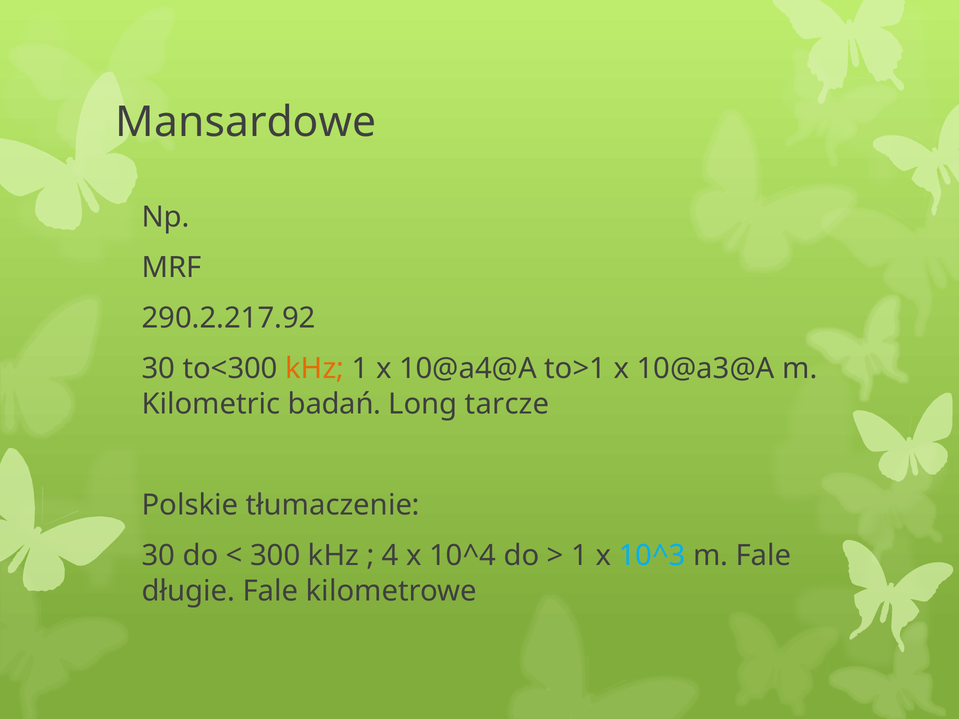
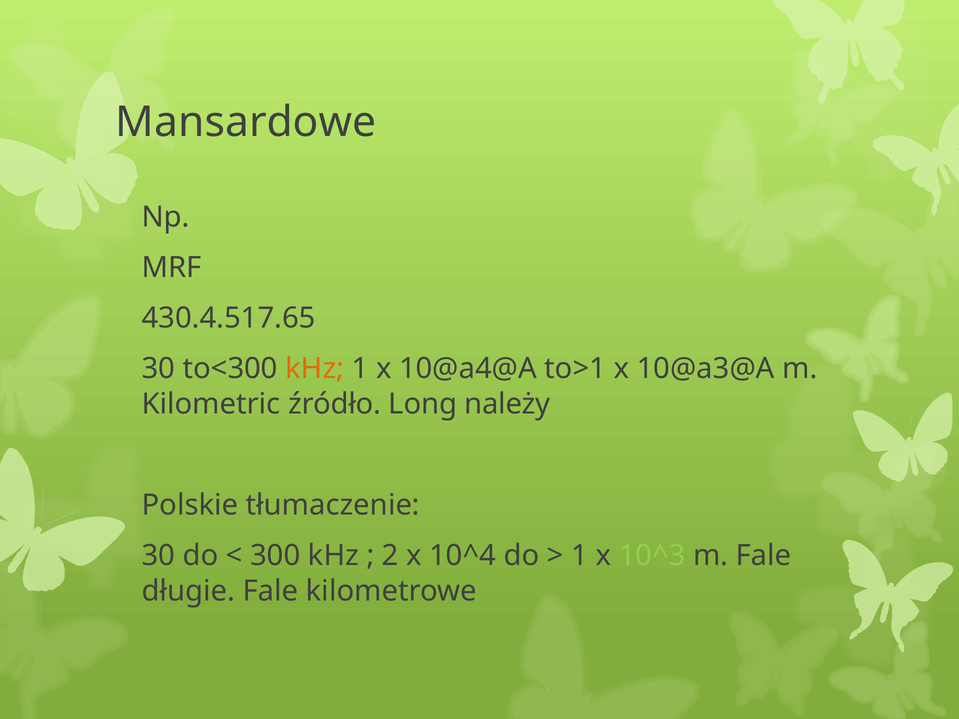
290.2.217.92: 290.2.217.92 -> 430.4.517.65
badań: badań -> źródło
tarcze: tarcze -> należy
4: 4 -> 2
10^3 colour: light blue -> light green
